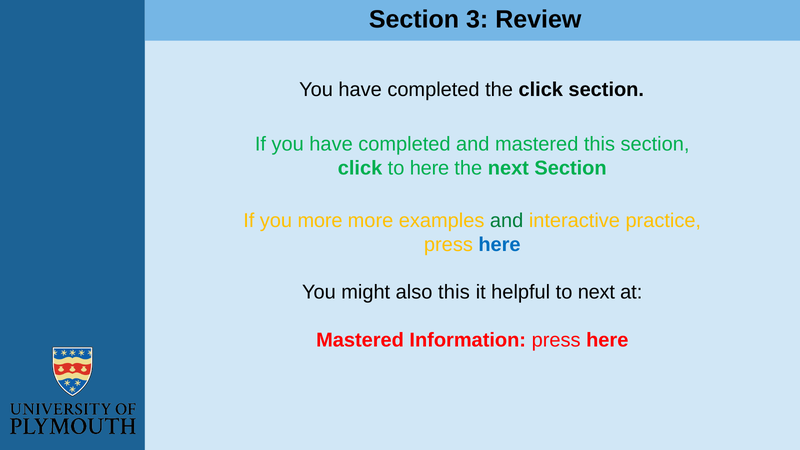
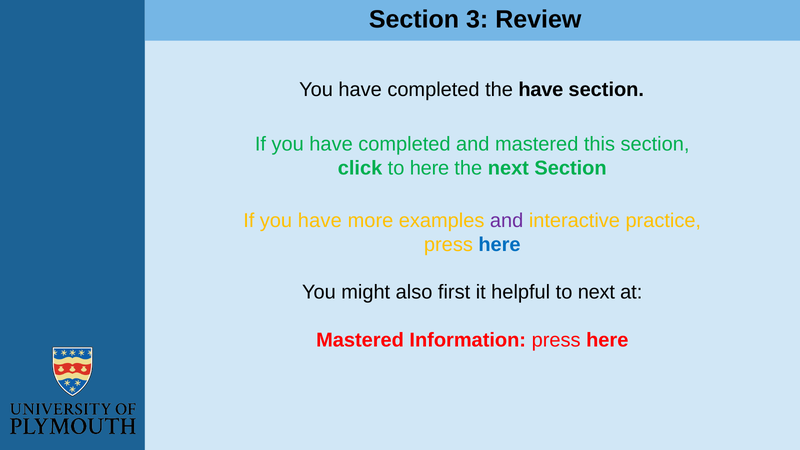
the click: click -> have
more at (320, 221): more -> have
and at (507, 221) colour: green -> purple
also this: this -> first
